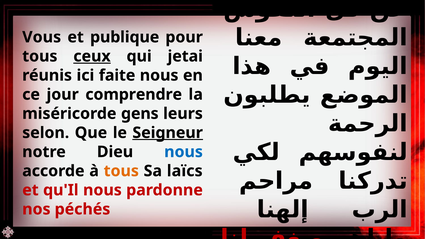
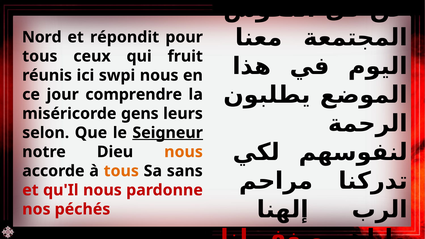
Vous: Vous -> Nord
publique: publique -> répondit
ceux underline: present -> none
jetai: jetai -> fruit
faite: faite -> swpi
nous at (184, 152) colour: blue -> orange
laïcs: laïcs -> sans
